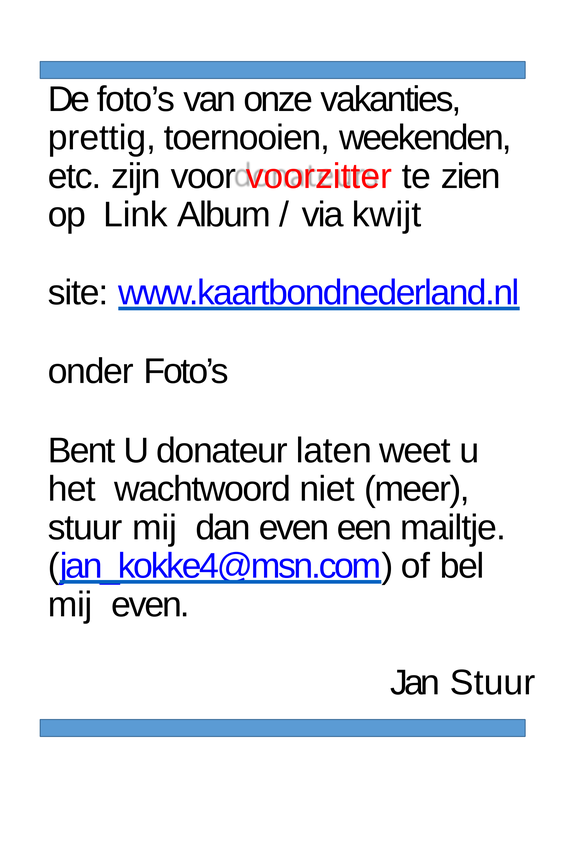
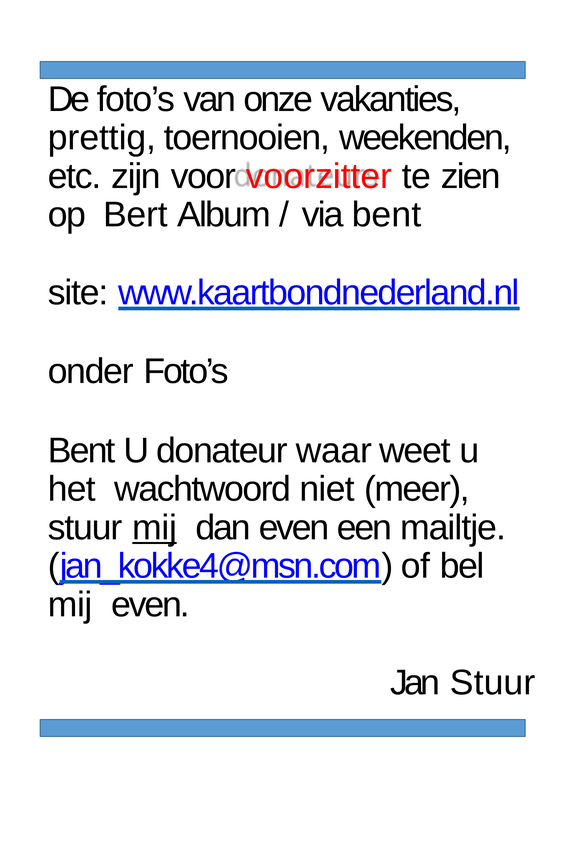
Link: Link -> Bert
via kwijt: kwijt -> bent
laten: laten -> waar
mij at (155, 528) underline: none -> present
